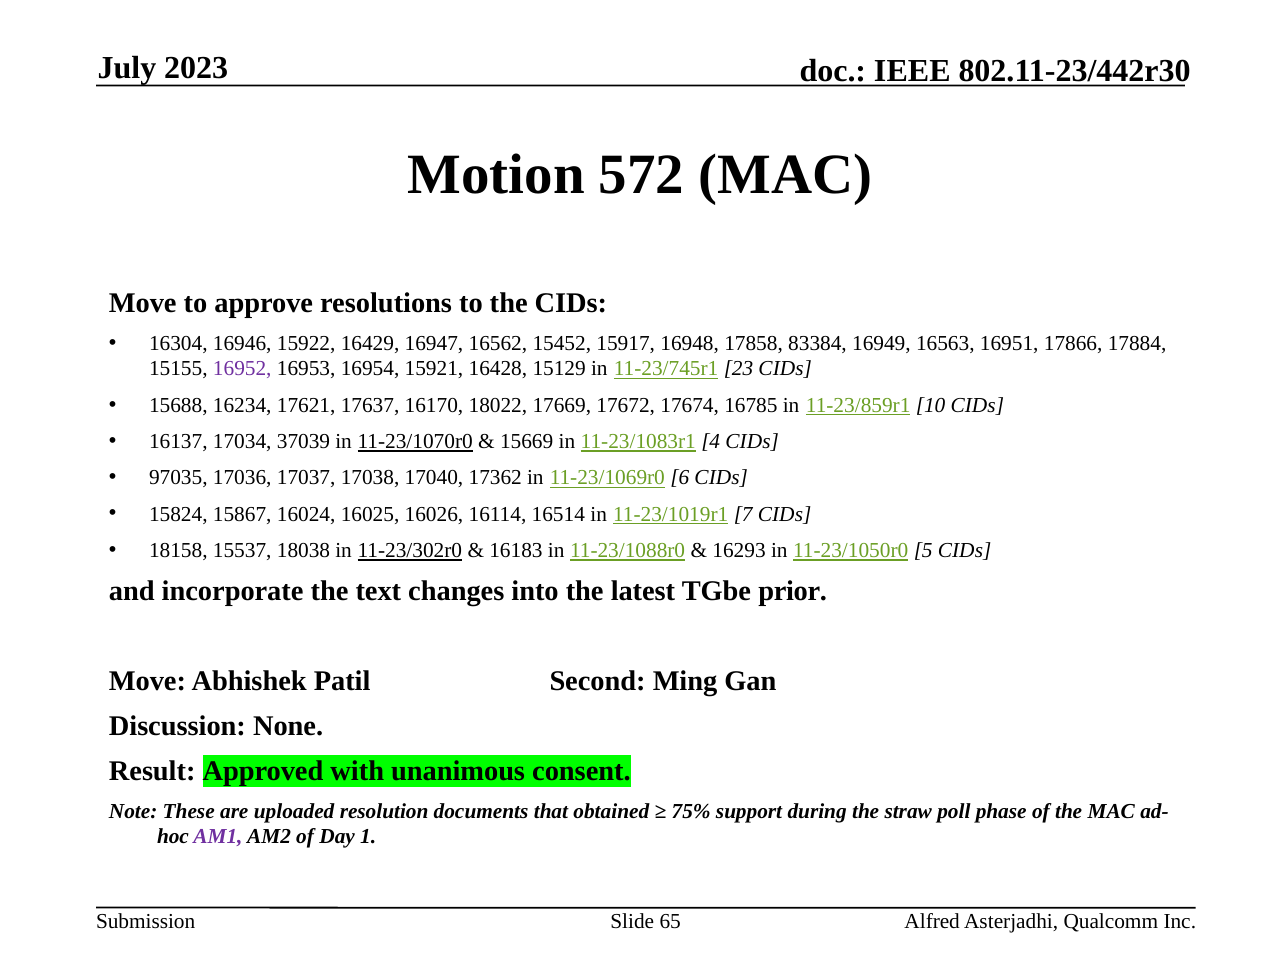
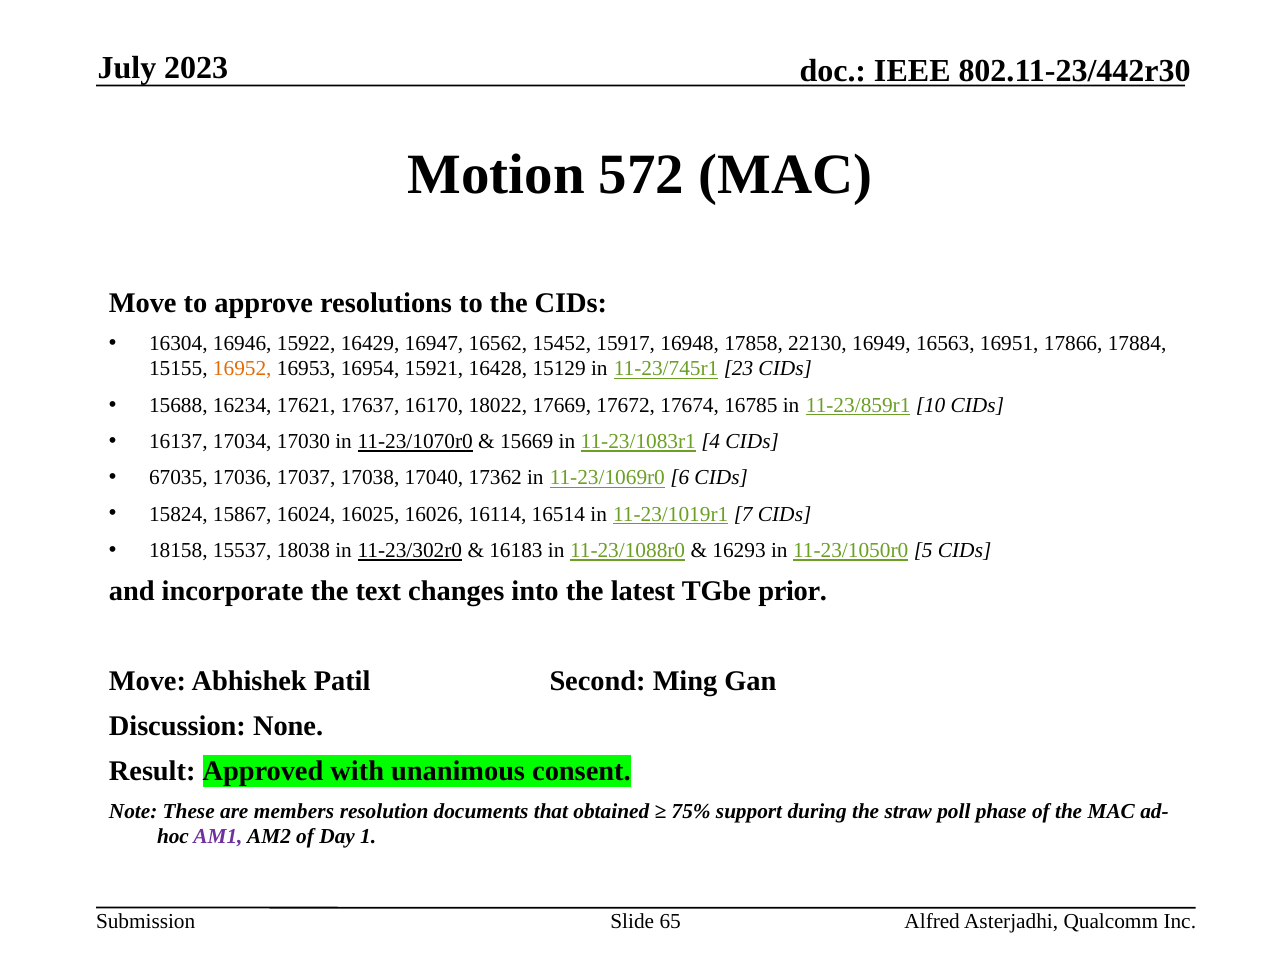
83384: 83384 -> 22130
16952 colour: purple -> orange
37039: 37039 -> 17030
97035: 97035 -> 67035
uploaded: uploaded -> members
